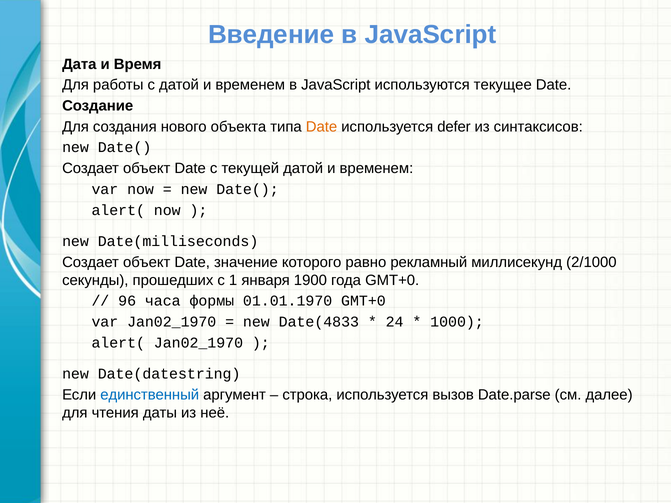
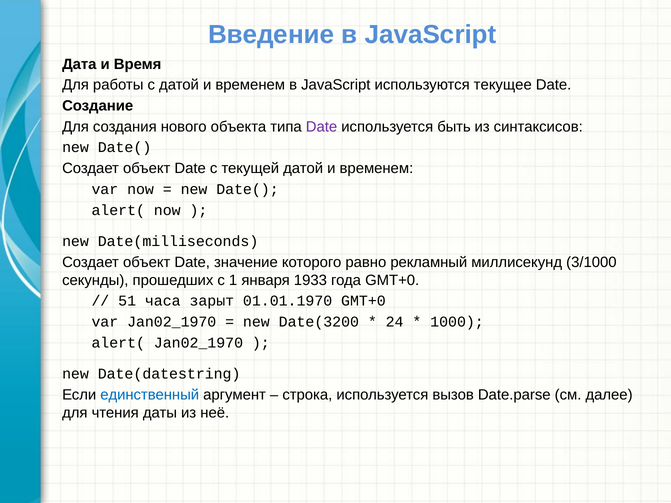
Date at (322, 127) colour: orange -> purple
defer: defer -> быть
2/1000: 2/1000 -> 3/1000
1900: 1900 -> 1933
96: 96 -> 51
формы: формы -> зарыт
Date(4833: Date(4833 -> Date(3200
